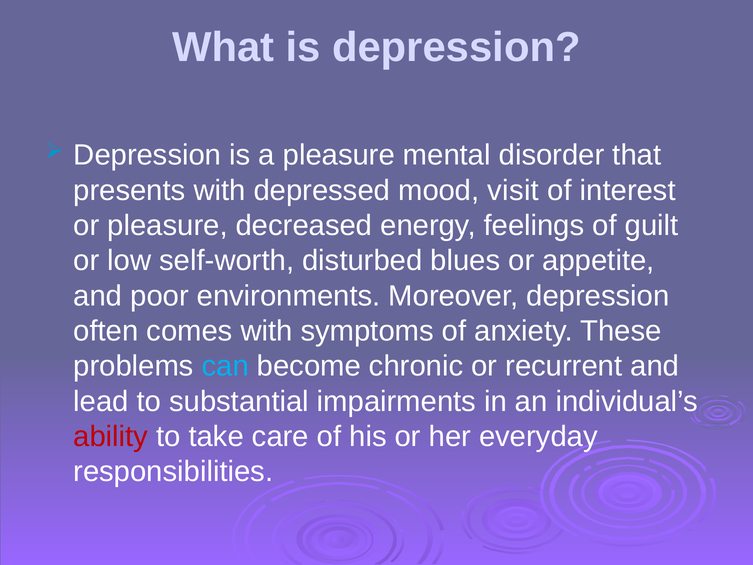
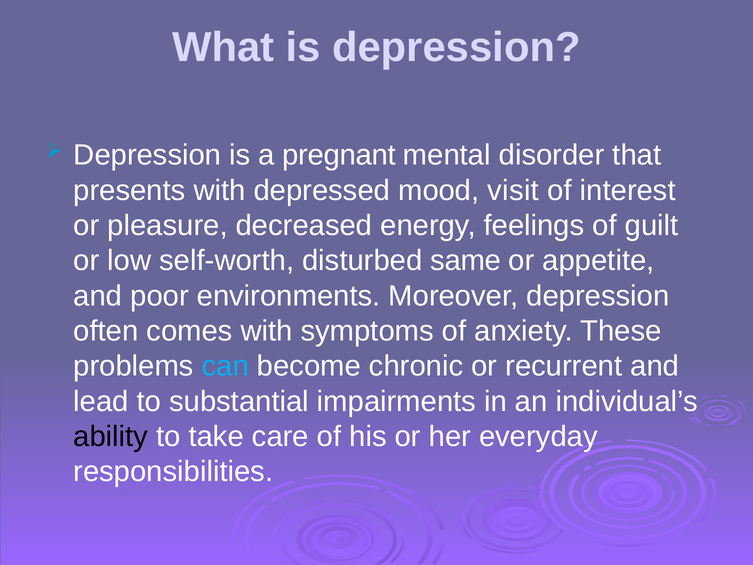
a pleasure: pleasure -> pregnant
blues: blues -> same
ability colour: red -> black
